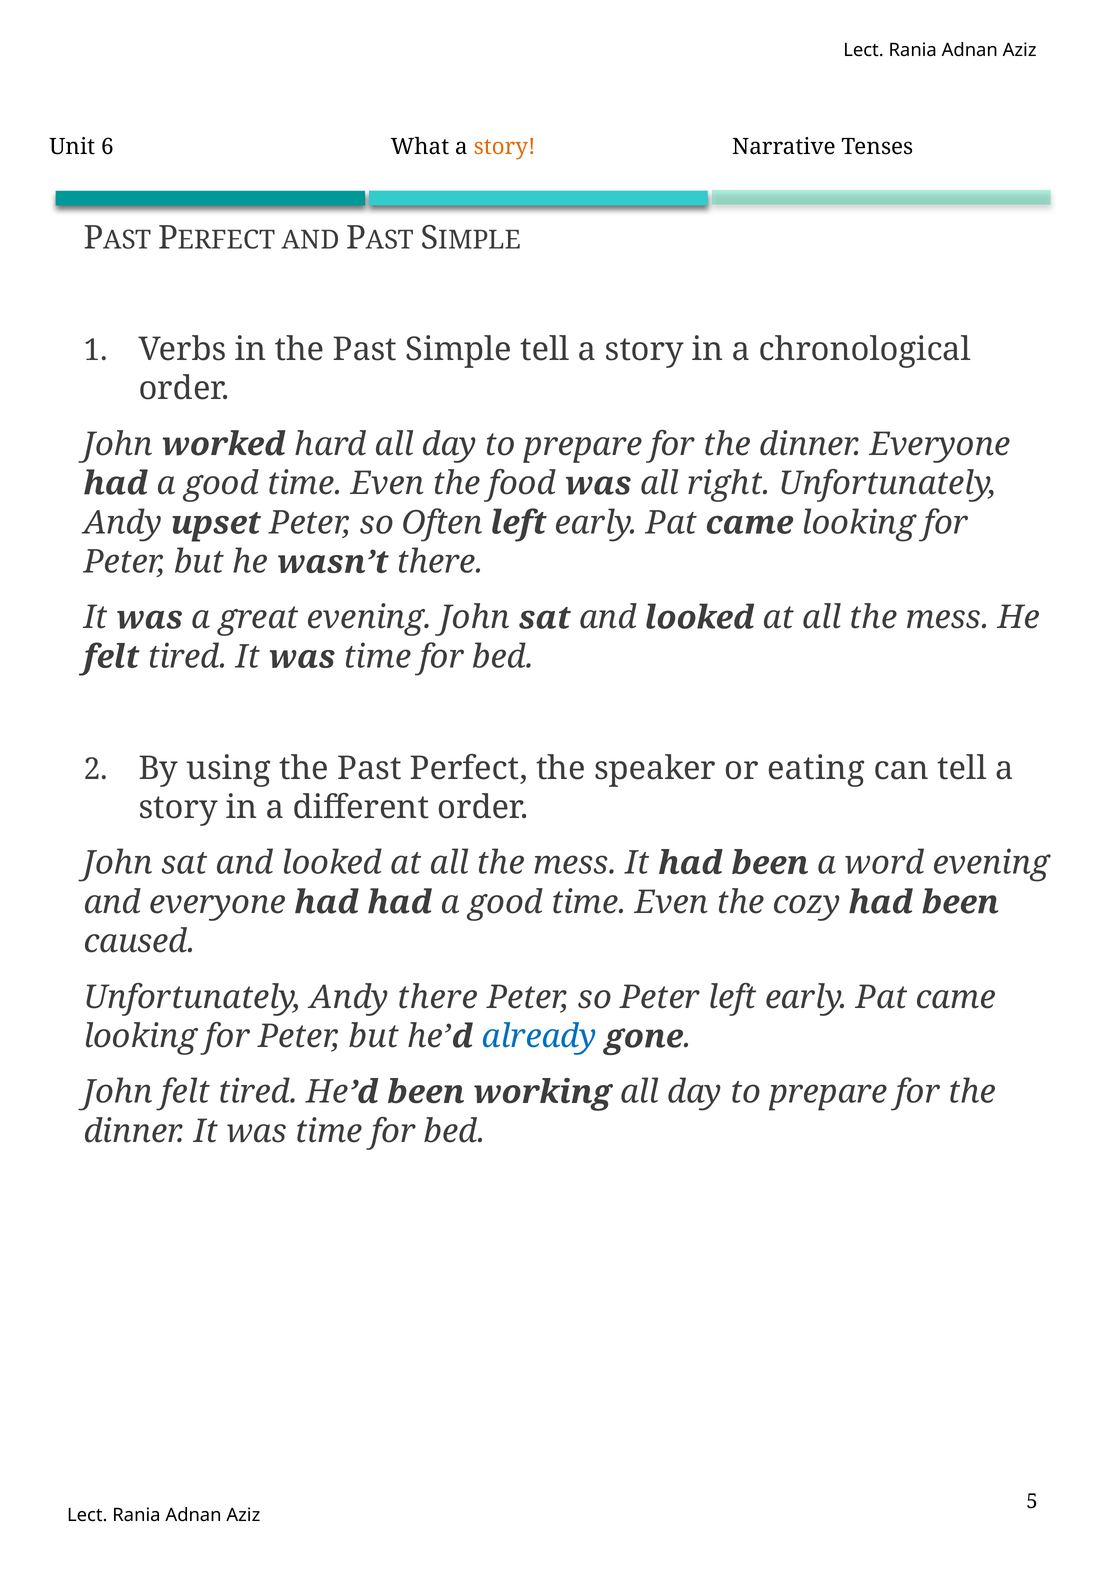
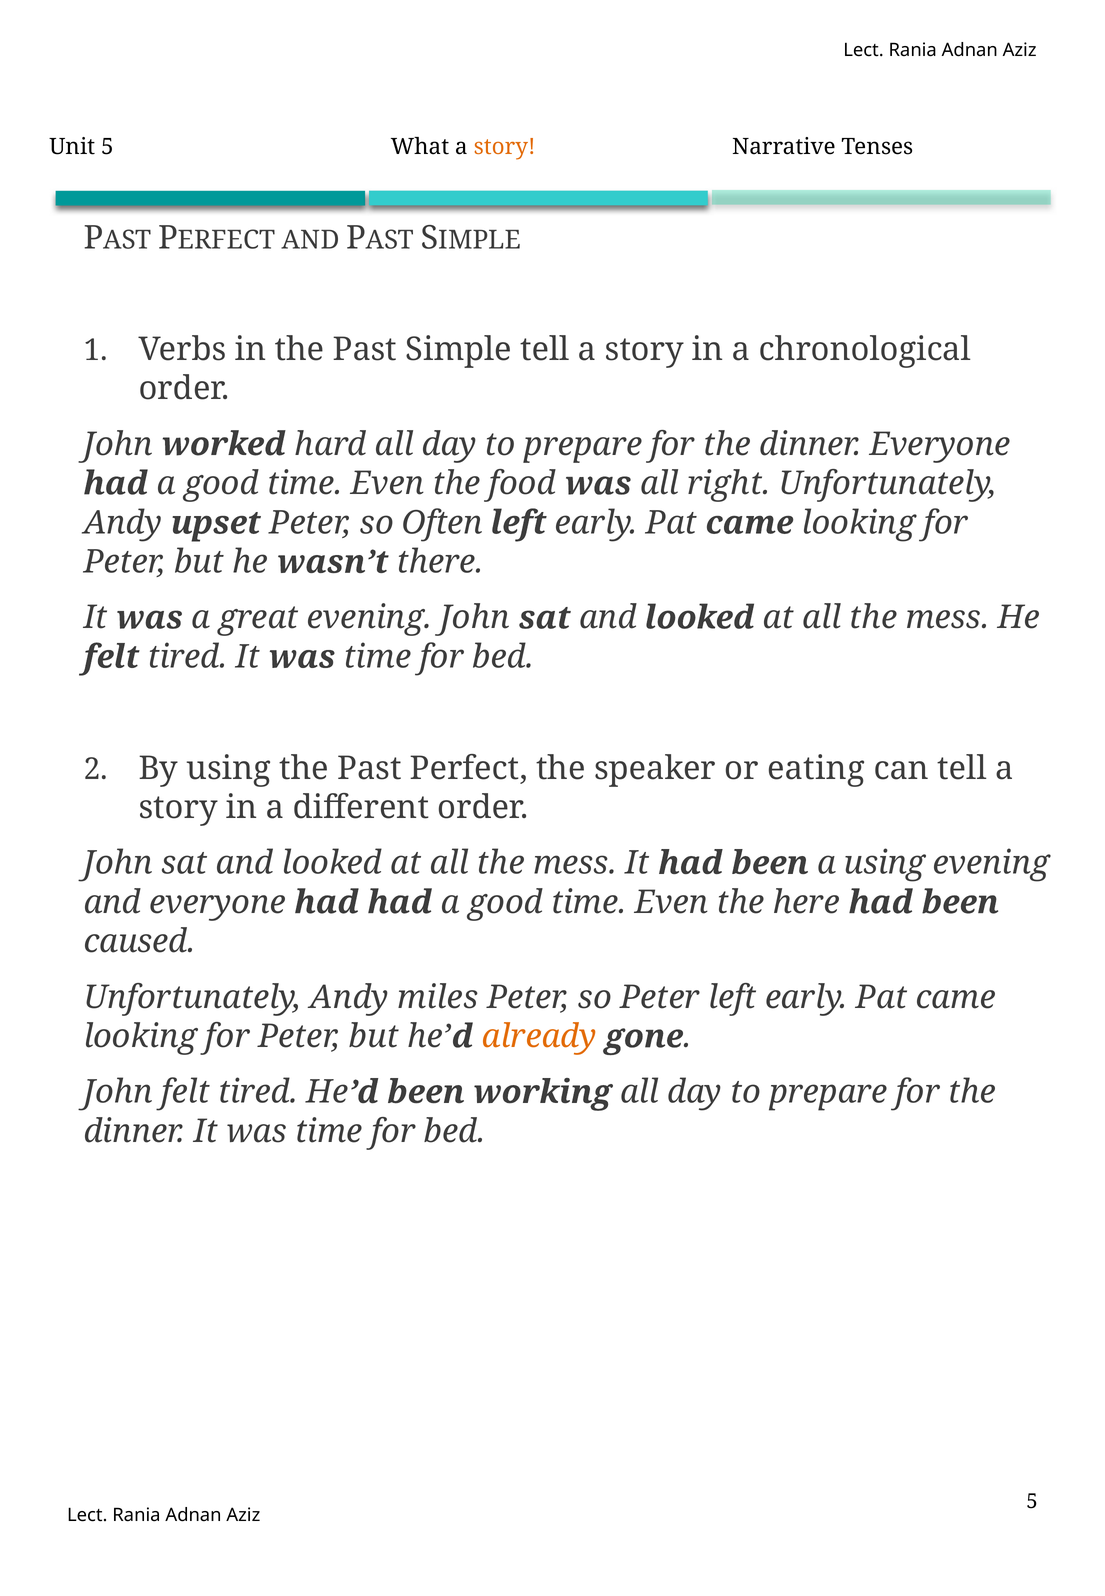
Unit 6: 6 -> 5
a word: word -> using
cozy: cozy -> here
Andy there: there -> miles
already colour: blue -> orange
